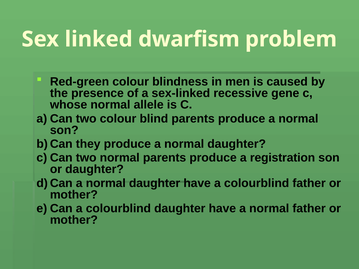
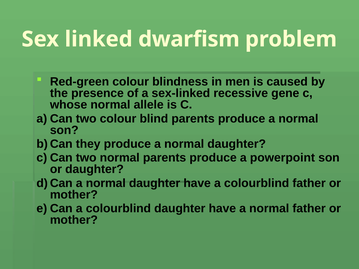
registration: registration -> powerpoint
